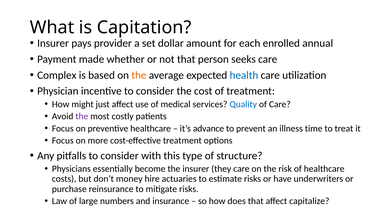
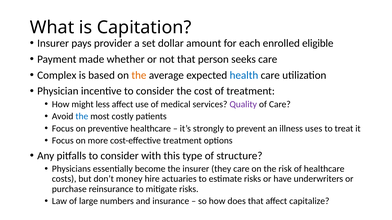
annual: annual -> eligible
just: just -> less
Quality colour: blue -> purple
the at (82, 117) colour: purple -> blue
advance: advance -> strongly
time: time -> uses
